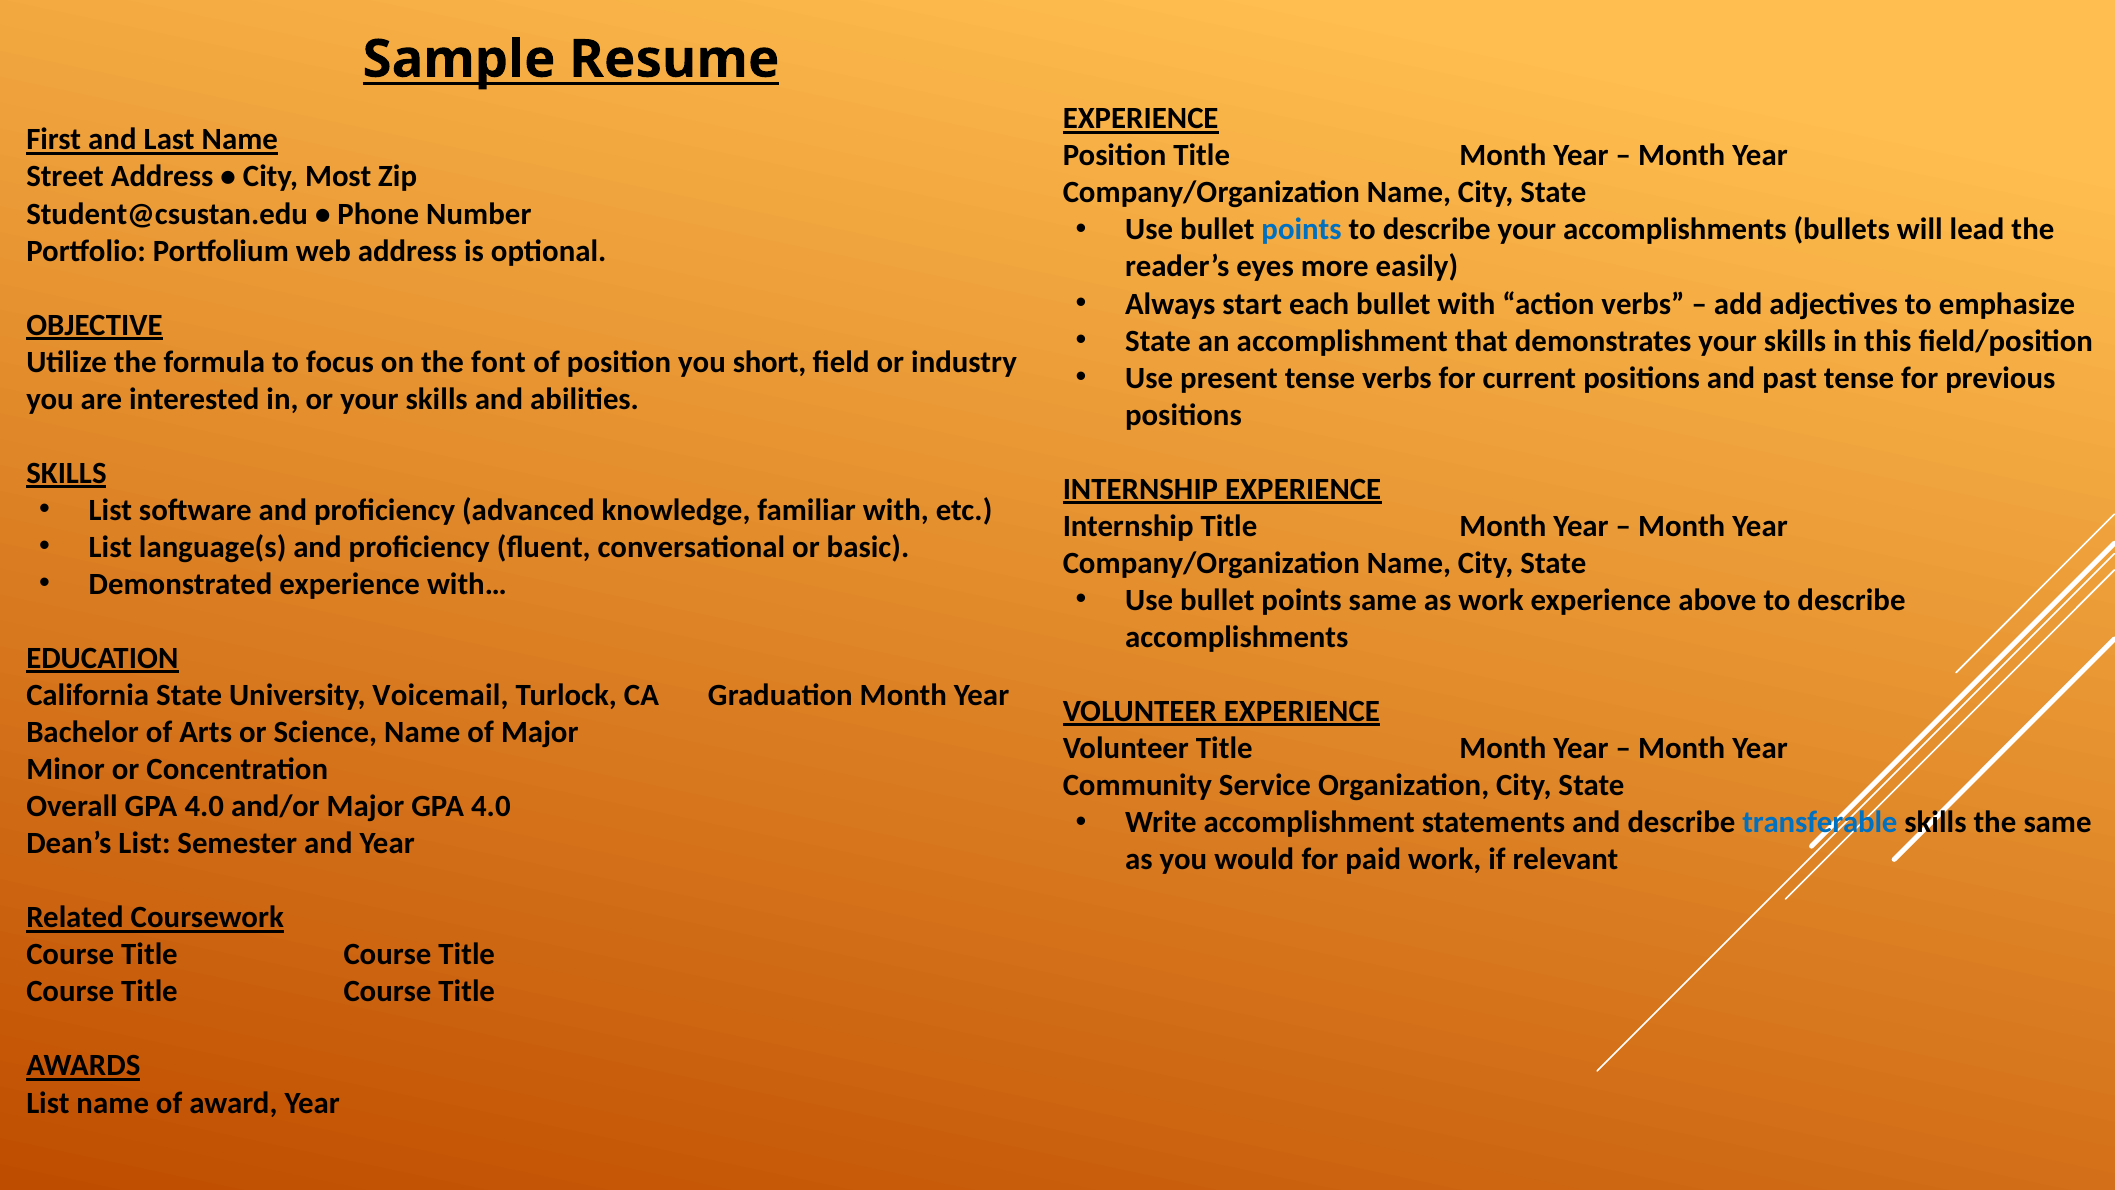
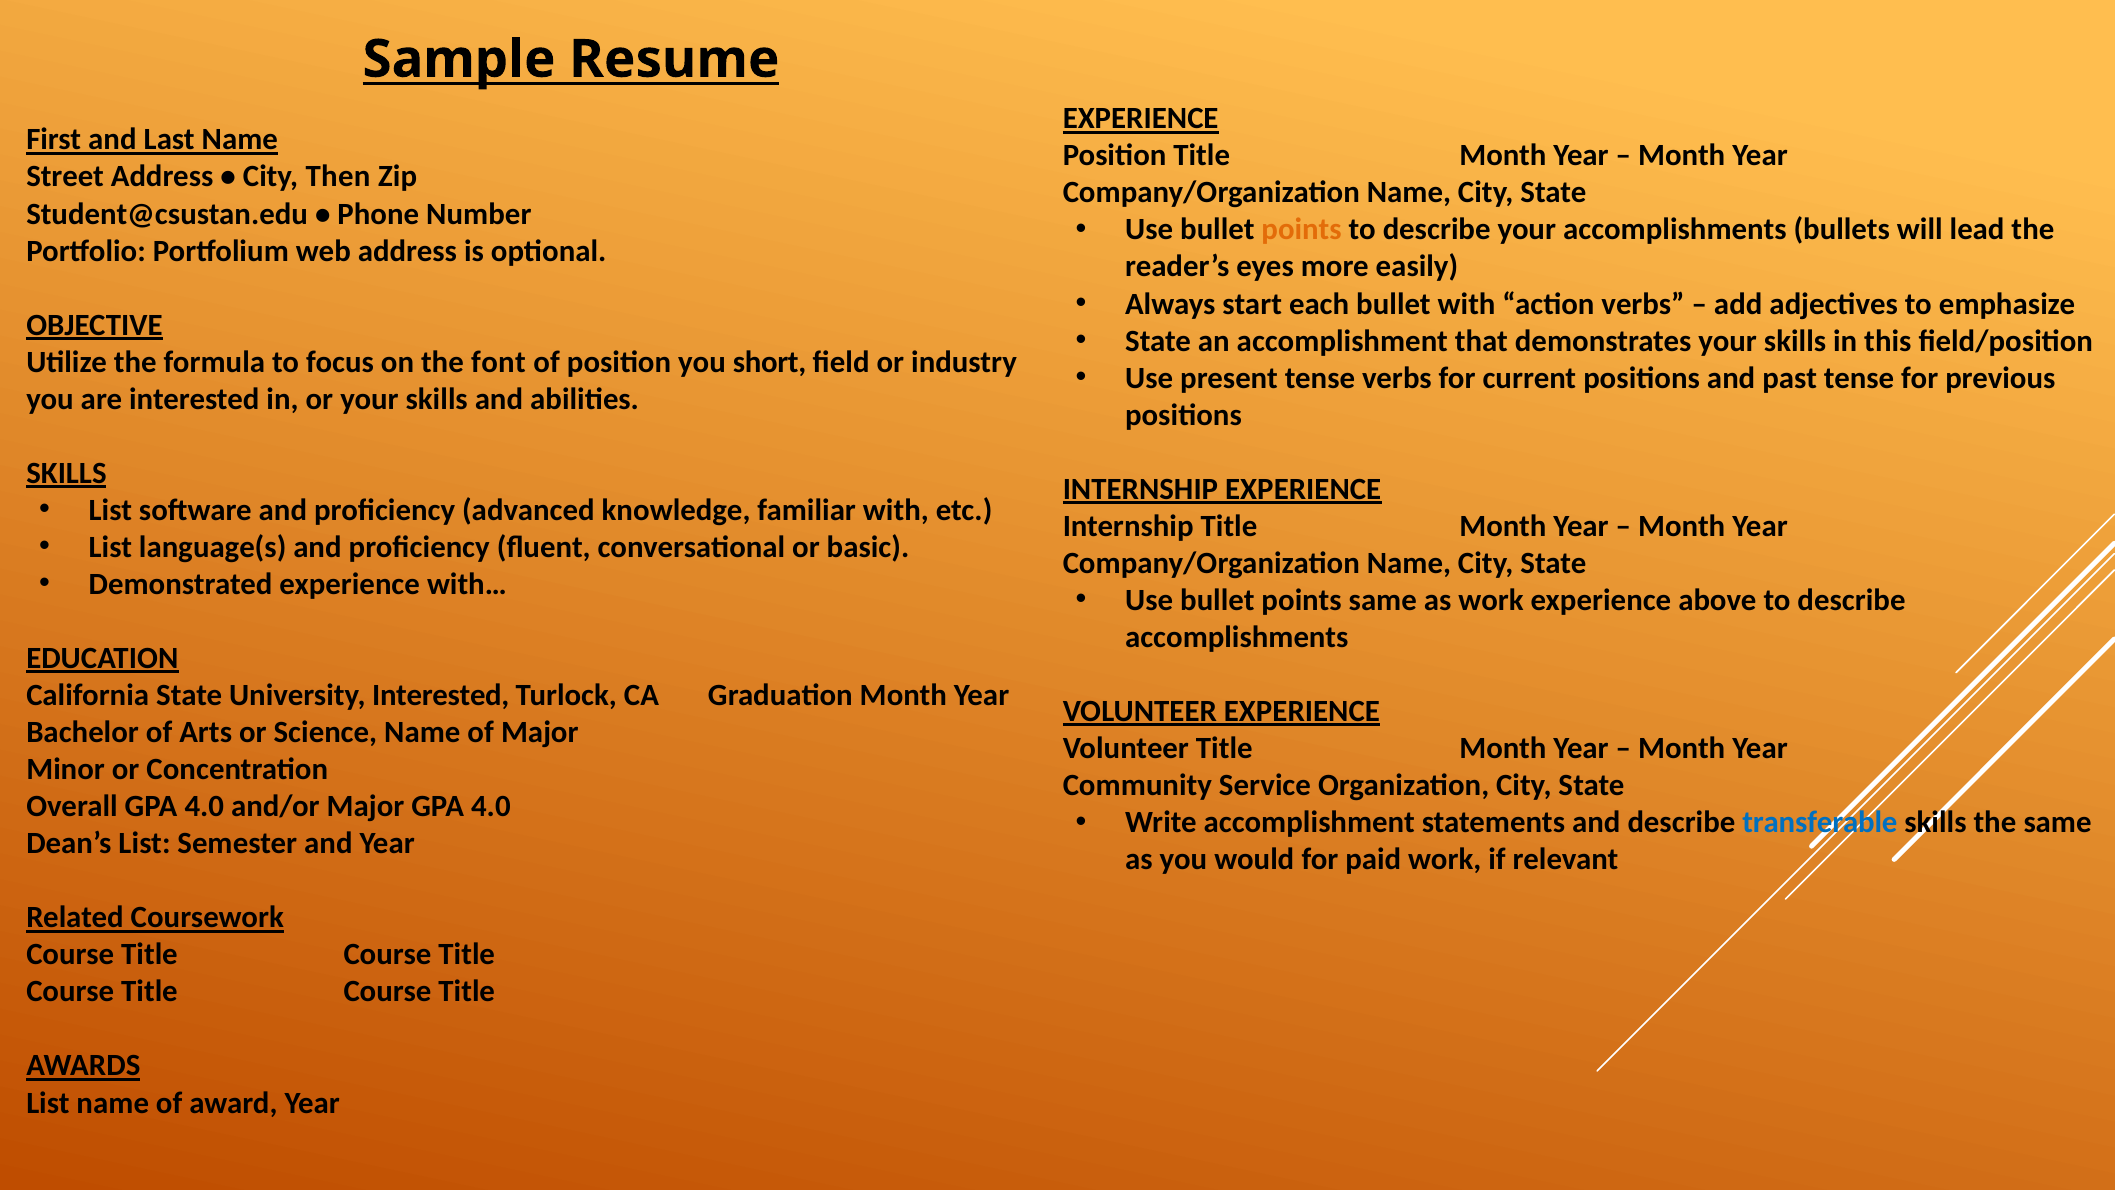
Most: Most -> Then
points at (1302, 230) colour: blue -> orange
University Voicemail: Voicemail -> Interested
